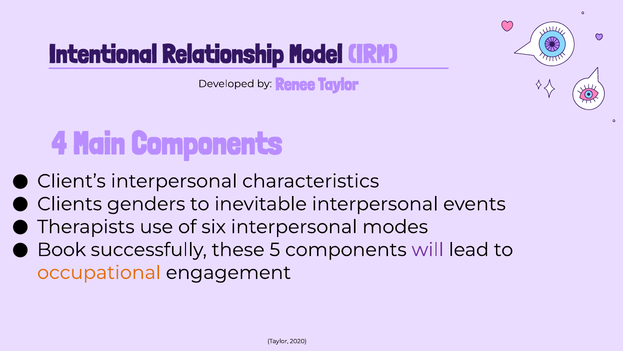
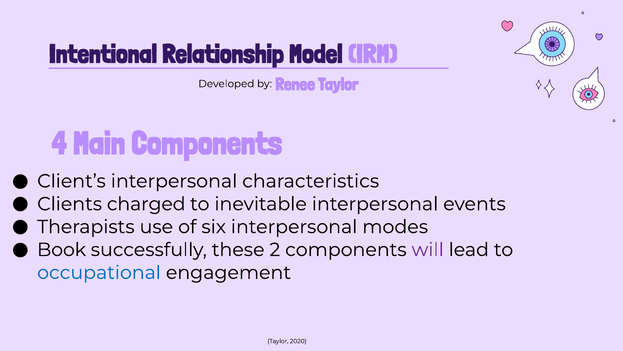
genders: genders -> charged
5: 5 -> 2
occupational colour: orange -> blue
